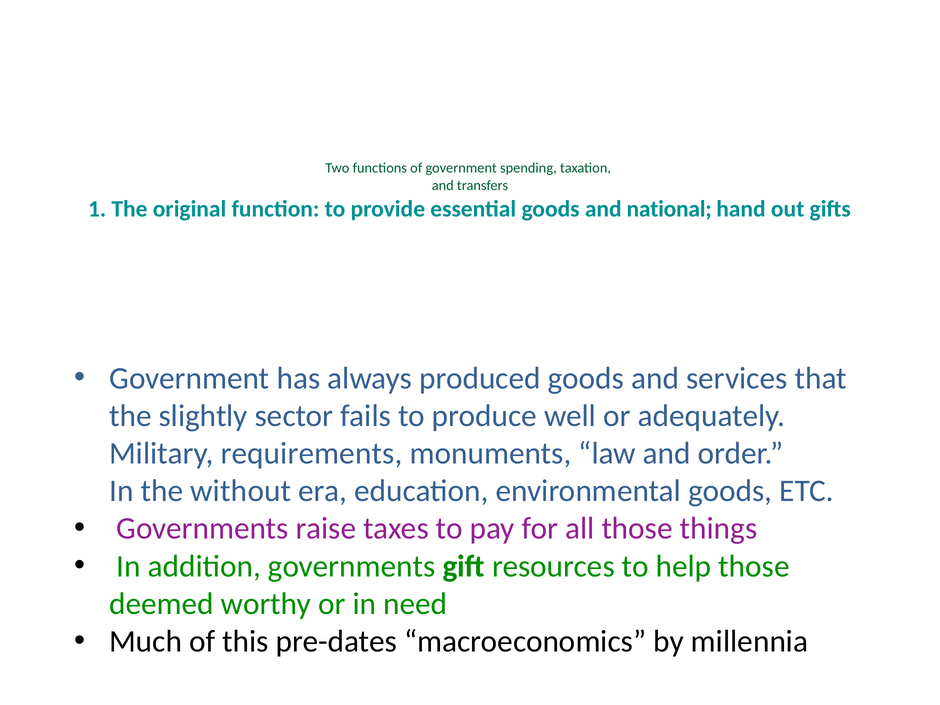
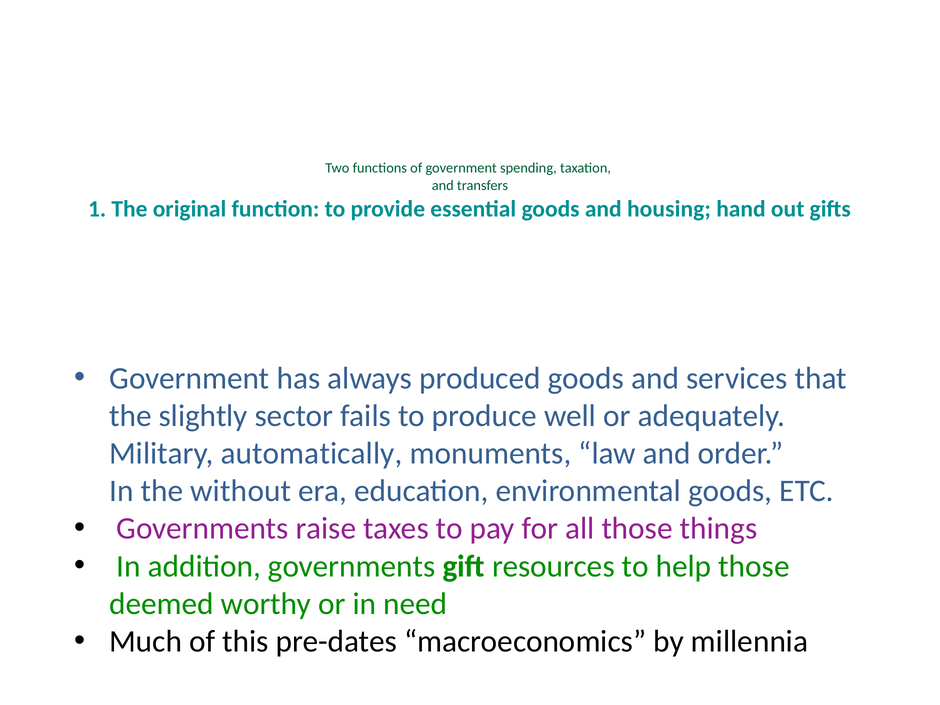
national: national -> housing
requirements: requirements -> automatically
